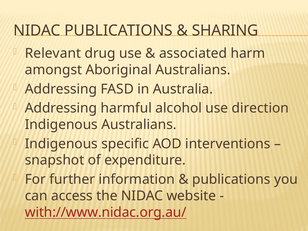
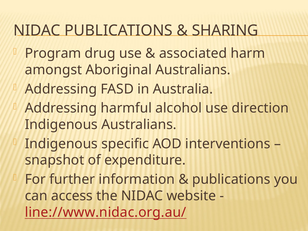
Relevant: Relevant -> Program
with://www.nidac.org.au/: with://www.nidac.org.au/ -> line://www.nidac.org.au/
